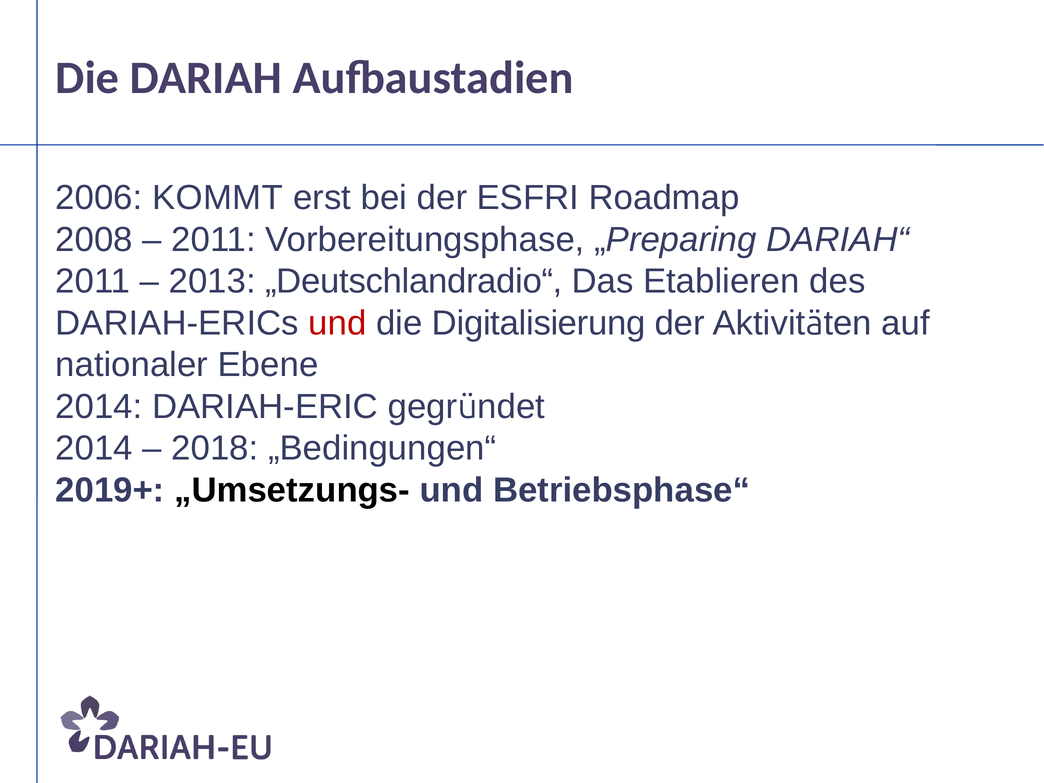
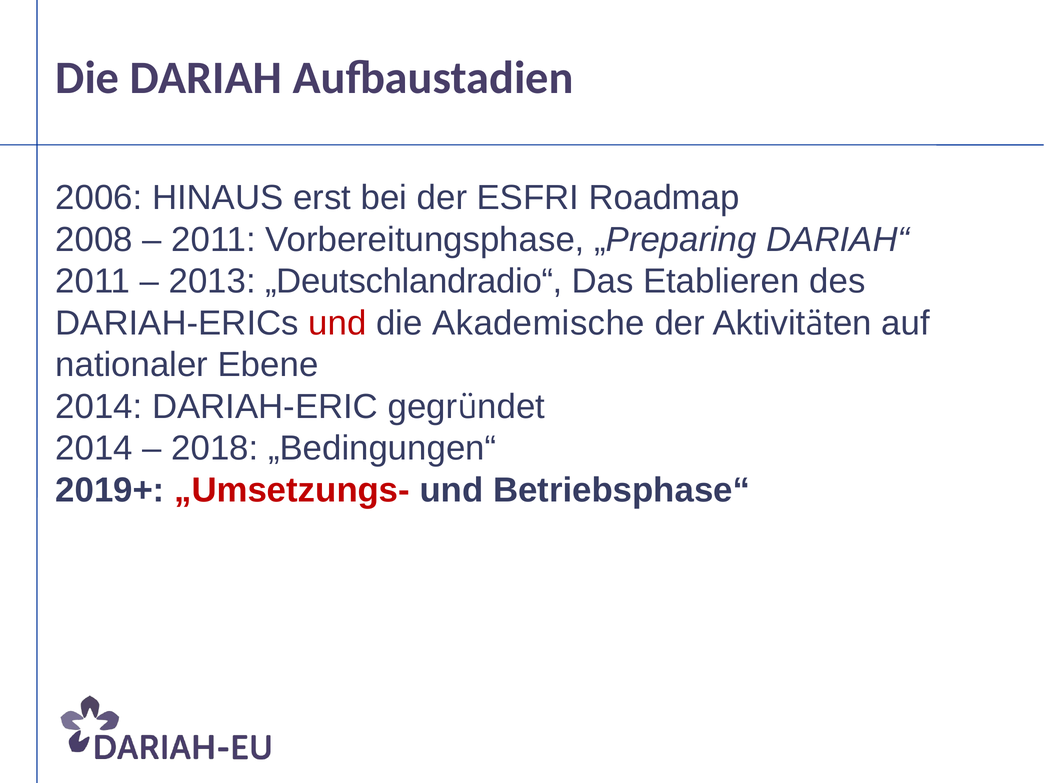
KOMMT: KOMMT -> HINAUS
Digitalisierung: Digitalisierung -> Akademische
„Umsetzungs- colour: black -> red
